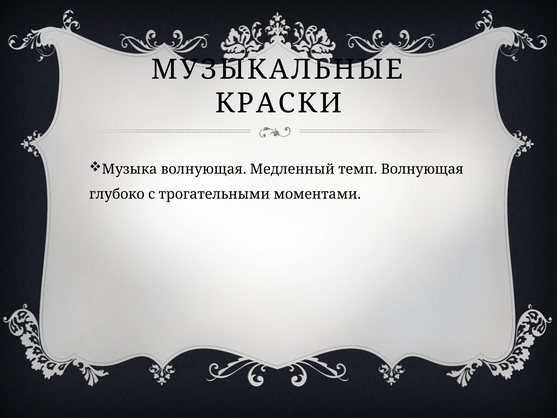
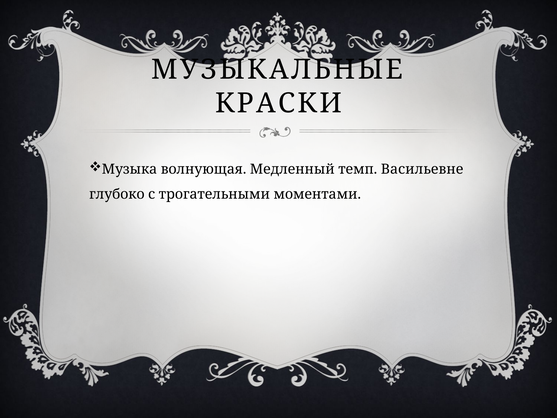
темп Волнующая: Волнующая -> Васильевне
